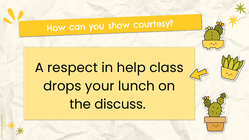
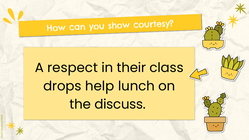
help: help -> their
your: your -> help
